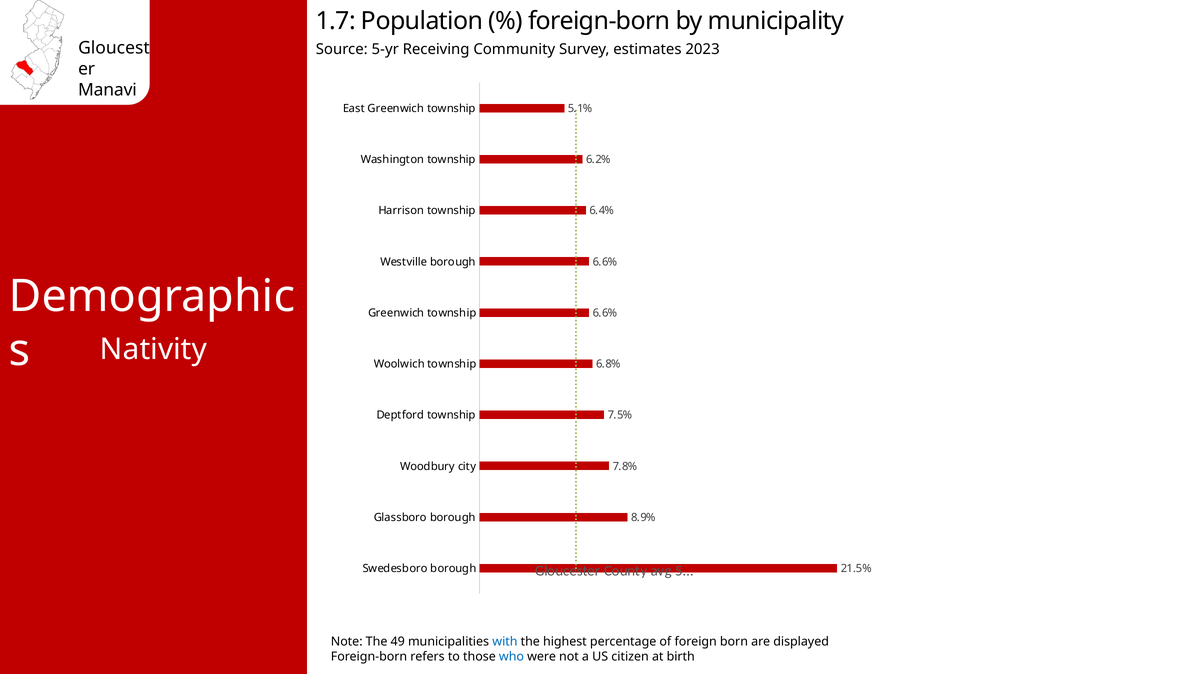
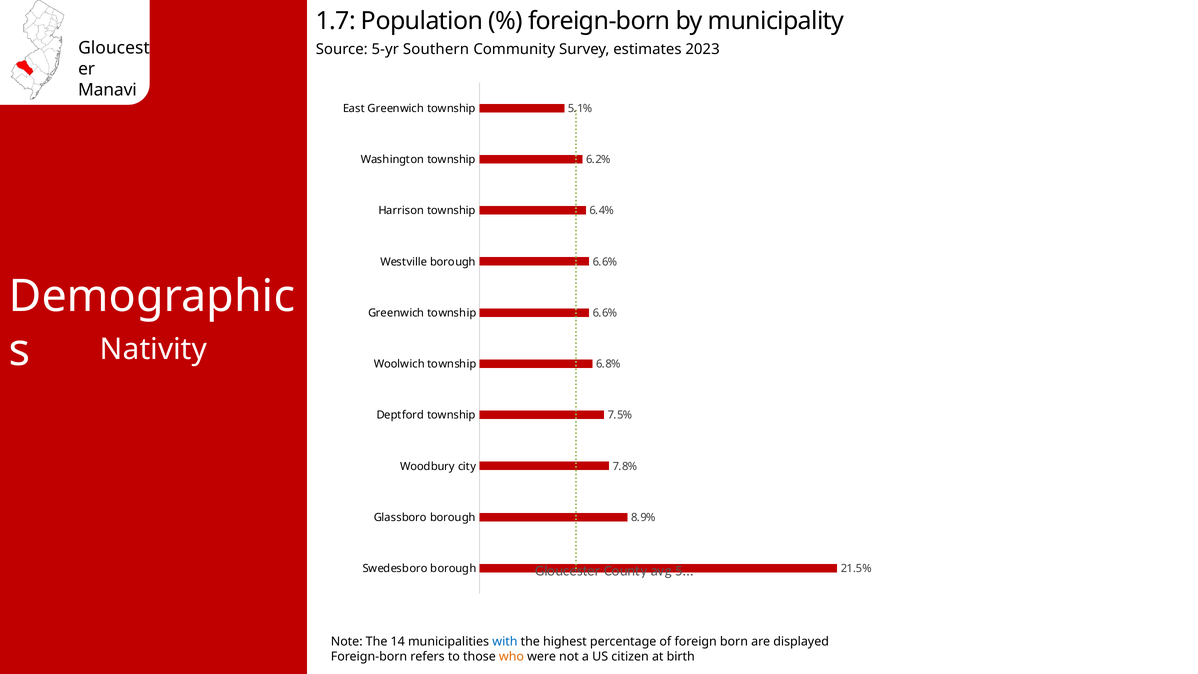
Receiving: Receiving -> Southern
49: 49 -> 14
who colour: blue -> orange
